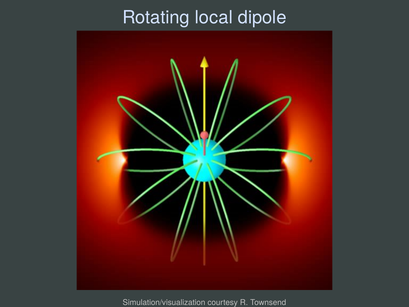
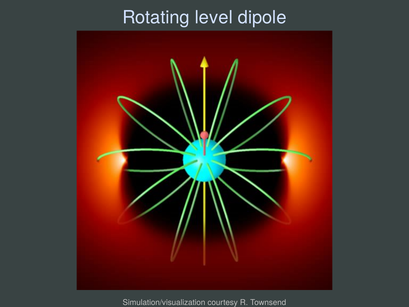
local: local -> level
